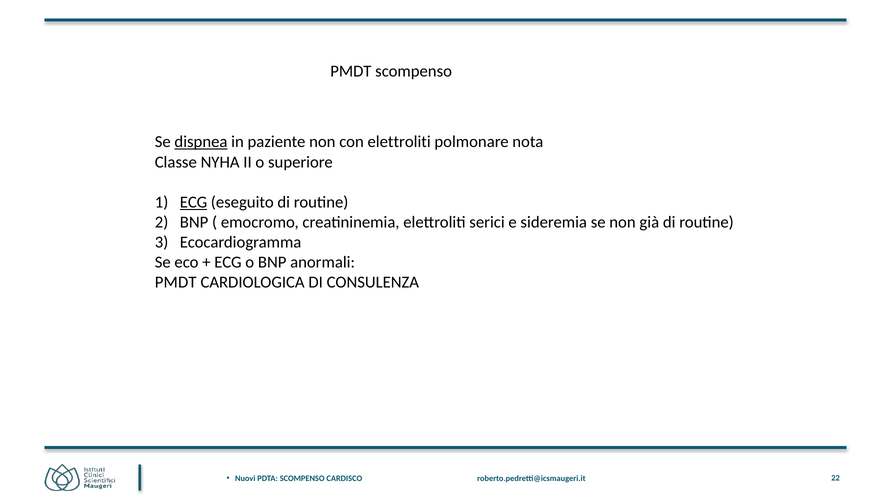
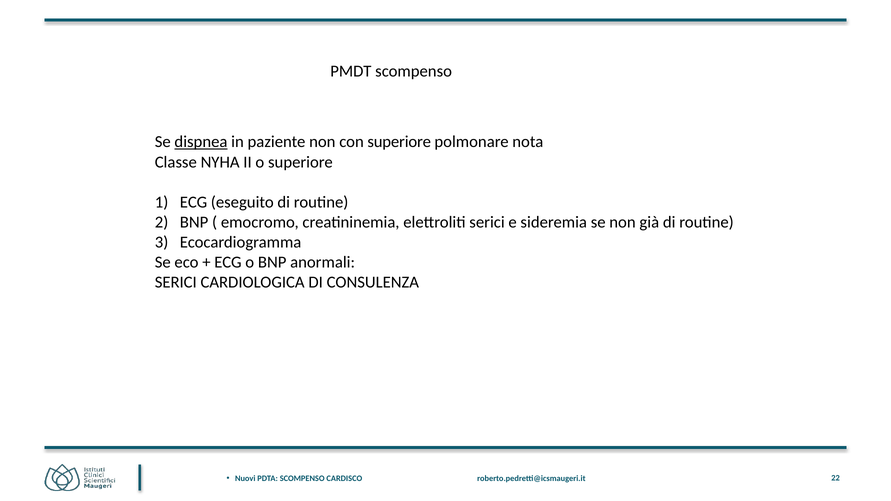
con elettroliti: elettroliti -> superiore
ECG at (194, 202) underline: present -> none
PMDT at (176, 282): PMDT -> SERICI
